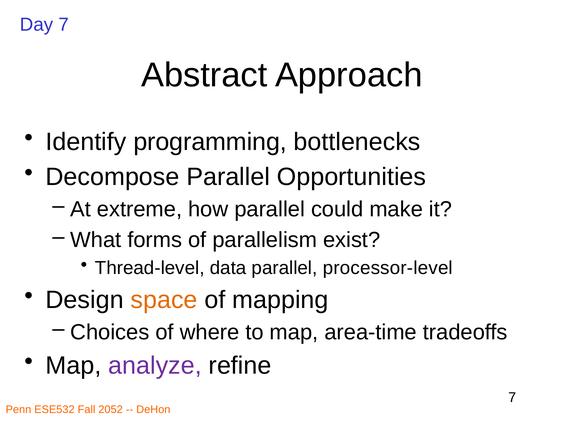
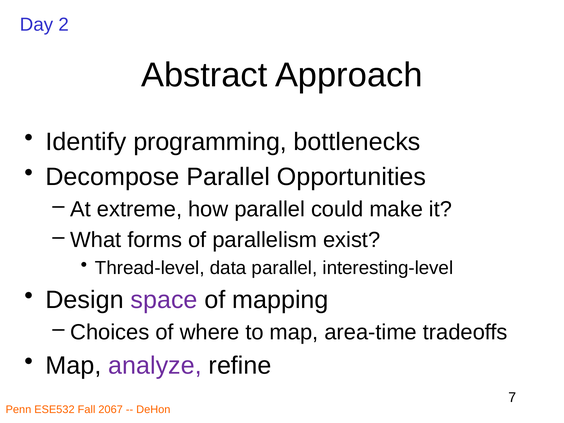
Day 7: 7 -> 2
processor-level: processor-level -> interesting-level
space colour: orange -> purple
2052: 2052 -> 2067
